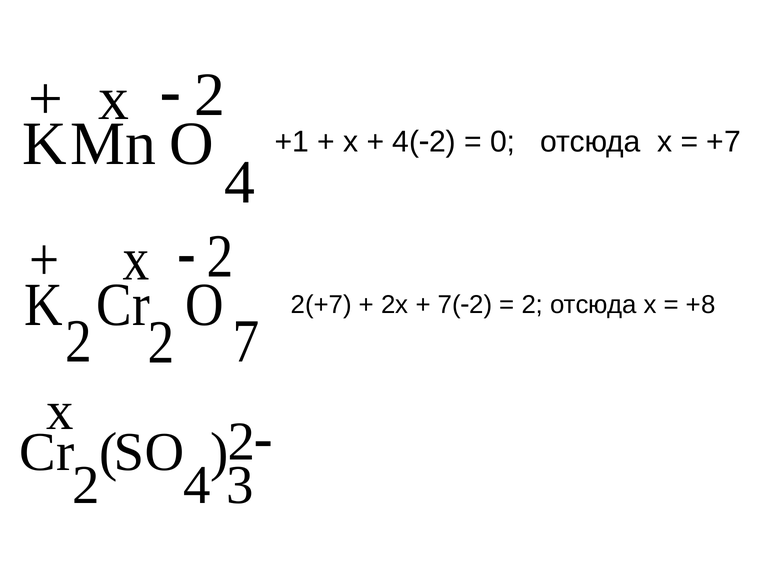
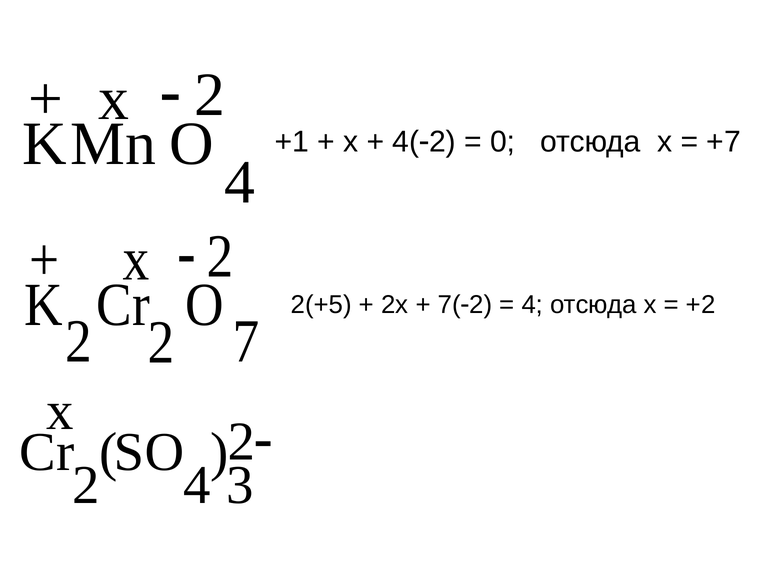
2(+7: 2(+7 -> 2(+5
2 at (532, 305): 2 -> 4
+8: +8 -> +2
